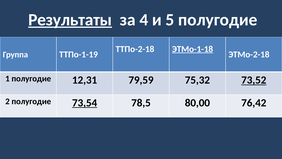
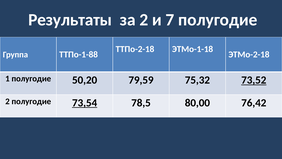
Результаты underline: present -> none
за 4: 4 -> 2
5: 5 -> 7
ЭТМо-1-18 underline: present -> none
ТТПо-1-19: ТТПо-1-19 -> ТТПо-1-88
12,31: 12,31 -> 50,20
